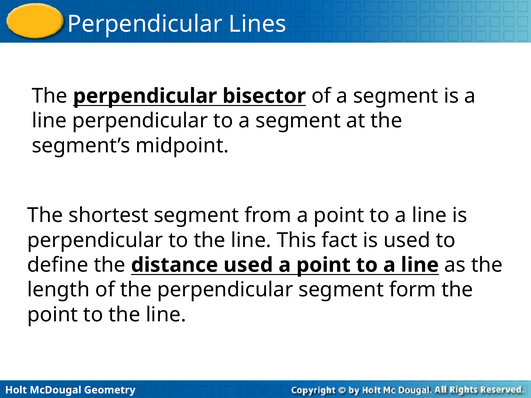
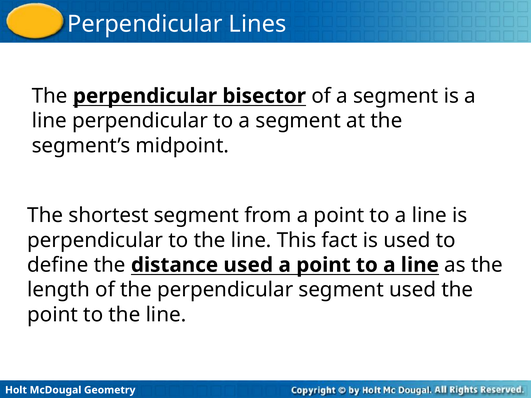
segment form: form -> used
